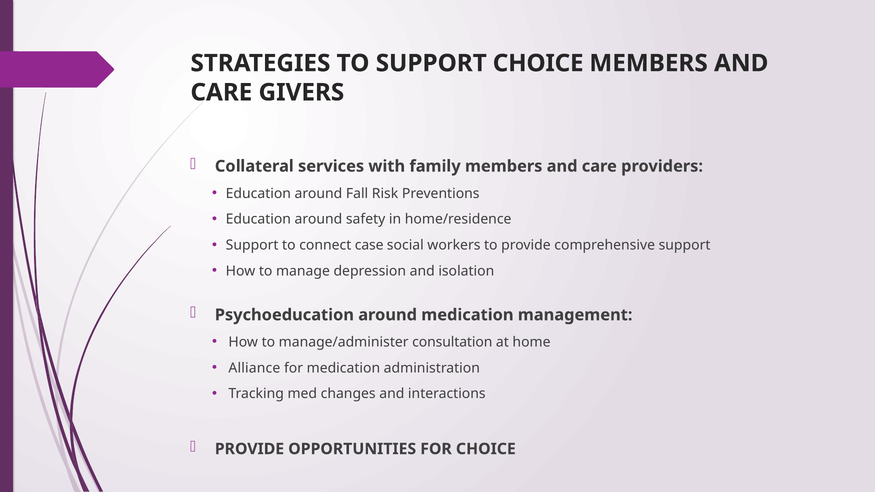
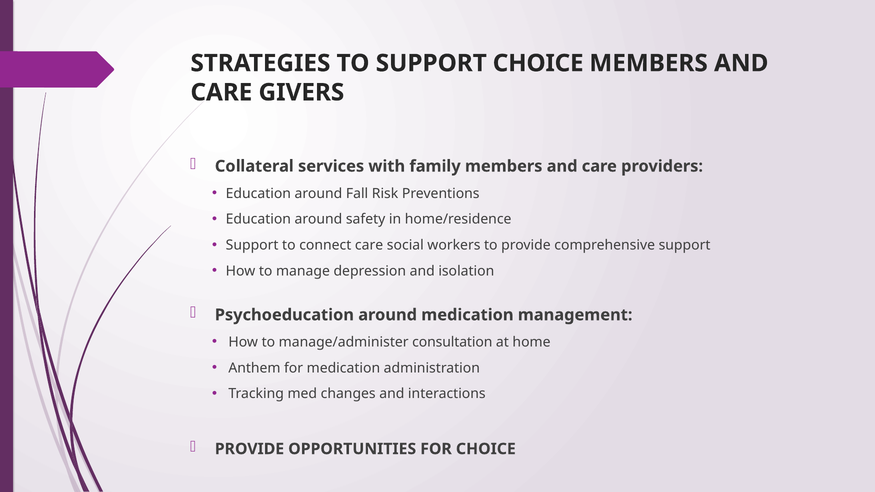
connect case: case -> care
Alliance: Alliance -> Anthem
